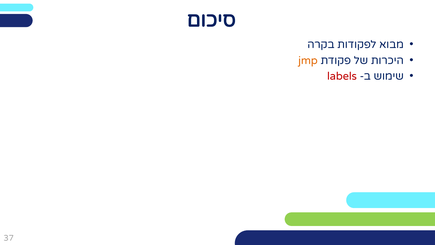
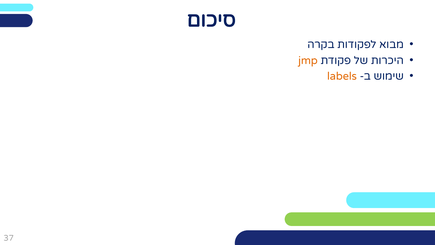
labels colour: red -> orange
